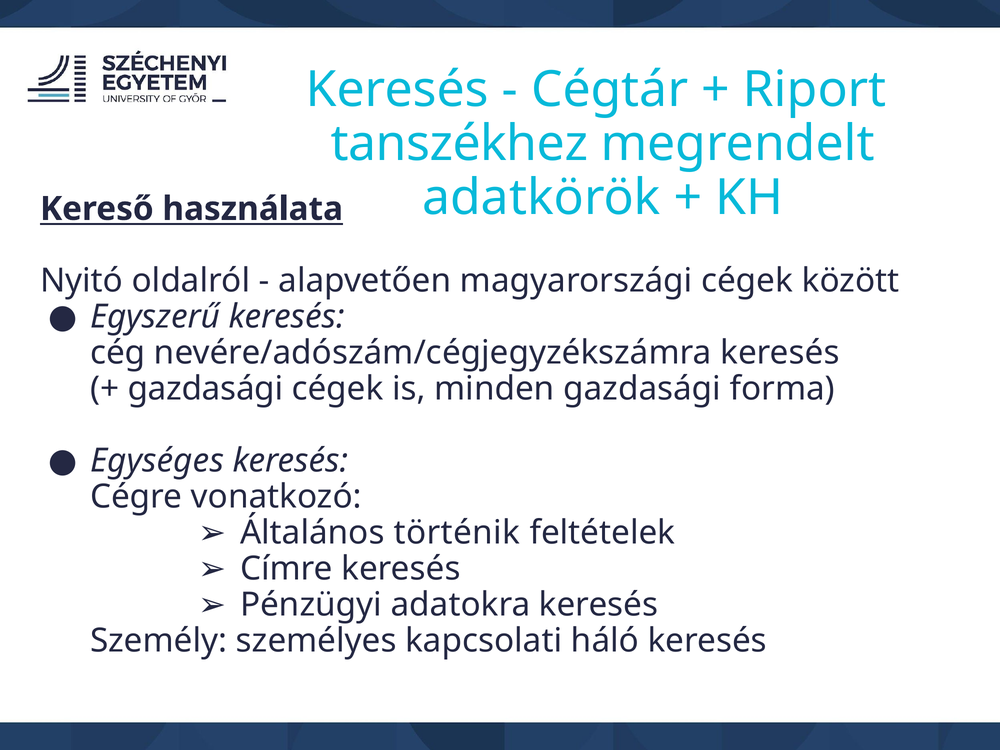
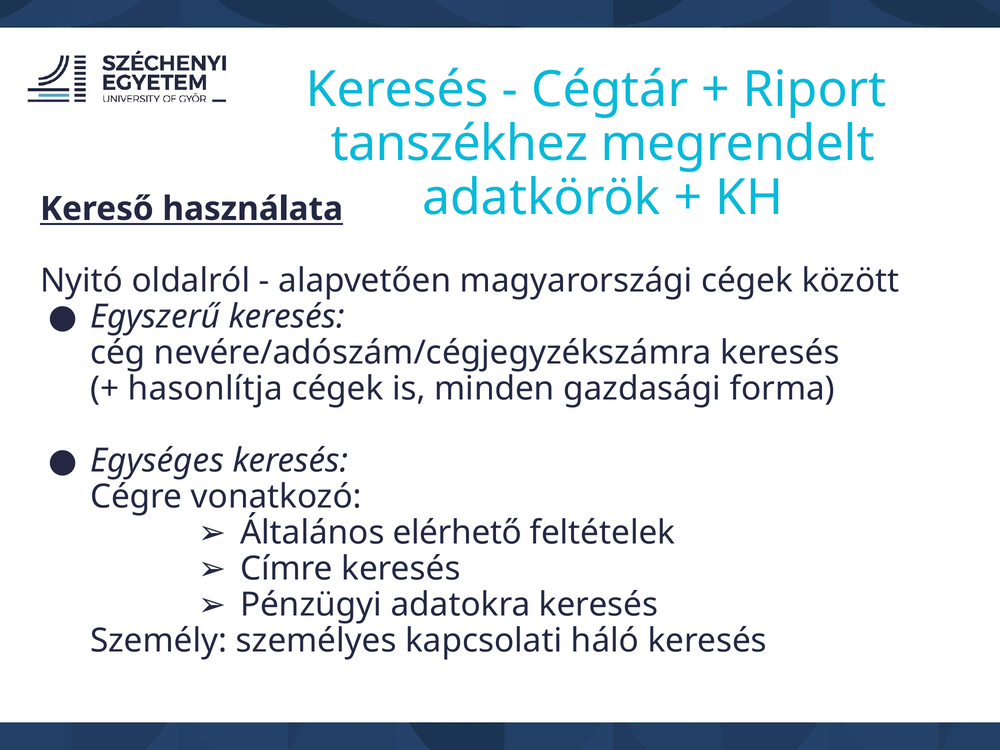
gazdasági at (206, 389): gazdasági -> hasonlítja
történik: történik -> elérhető
